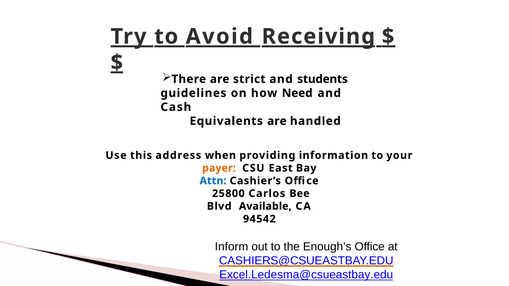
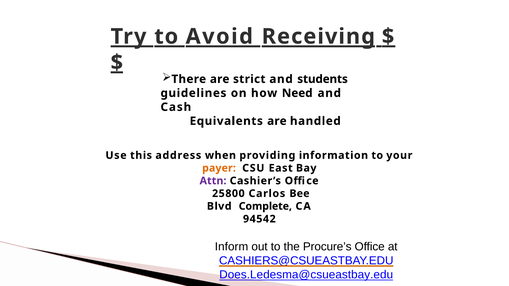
Attn colour: blue -> purple
Available: Available -> Complete
Enough’s: Enough’s -> Procure’s
Excel.Ledesma@csueastbay.edu: Excel.Ledesma@csueastbay.edu -> Does.Ledesma@csueastbay.edu
